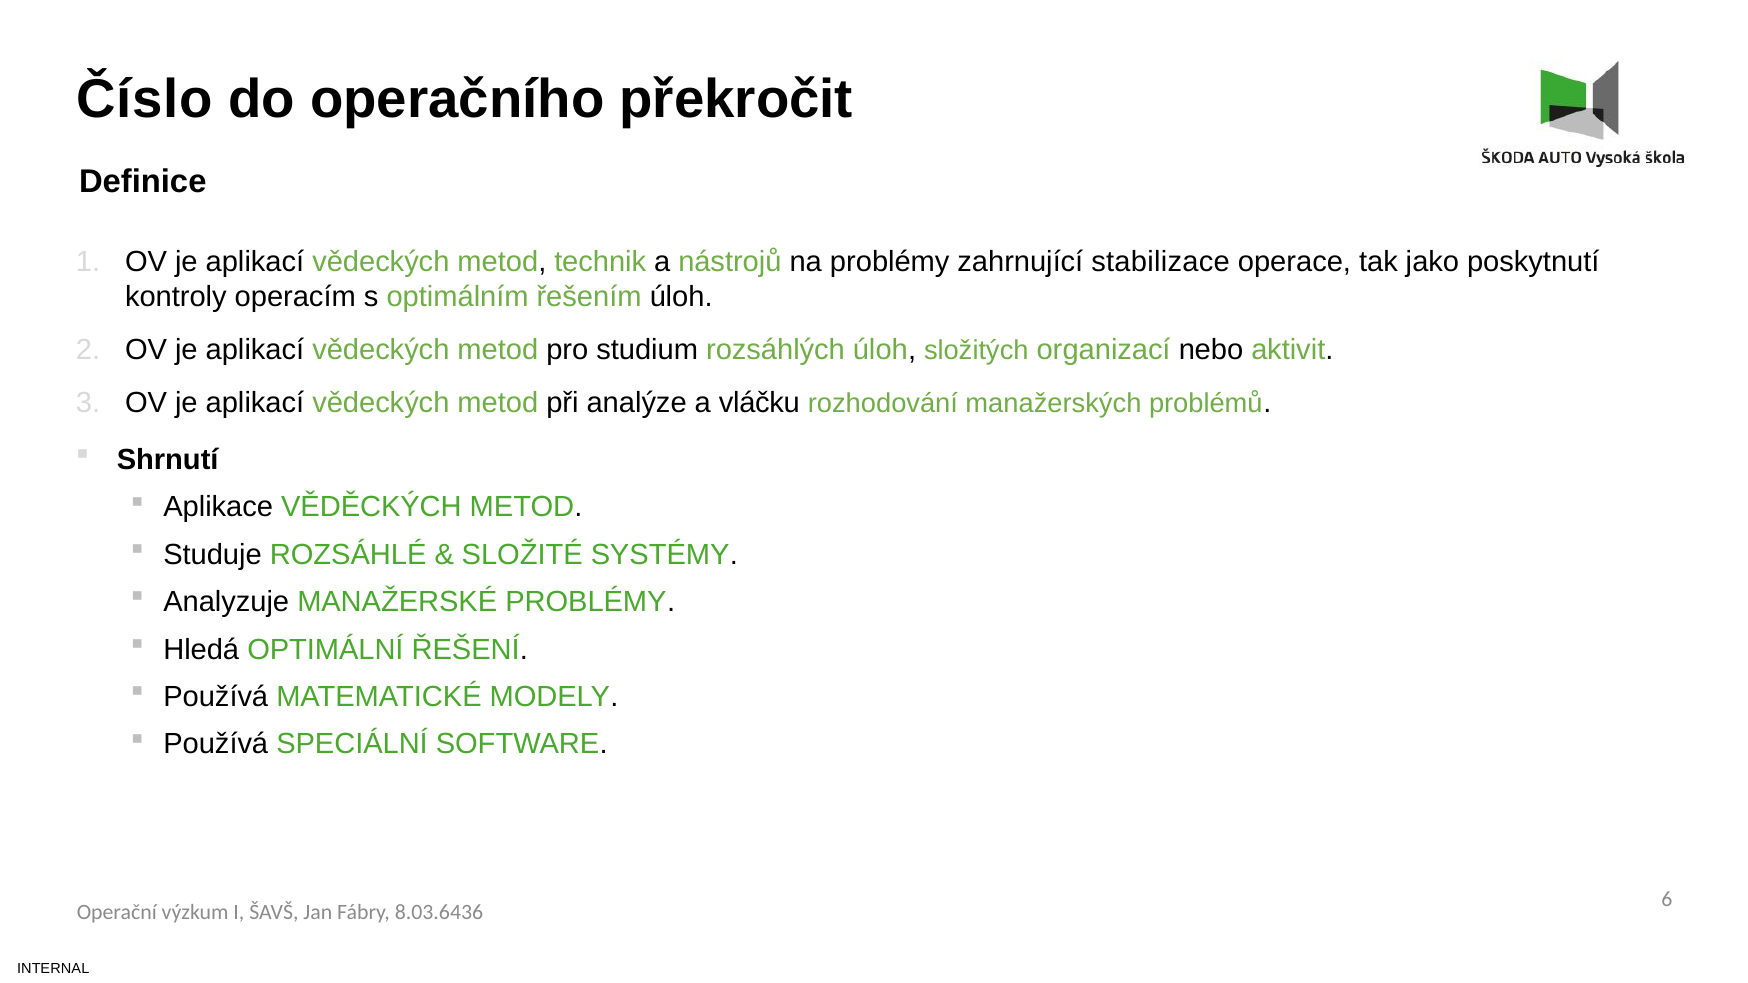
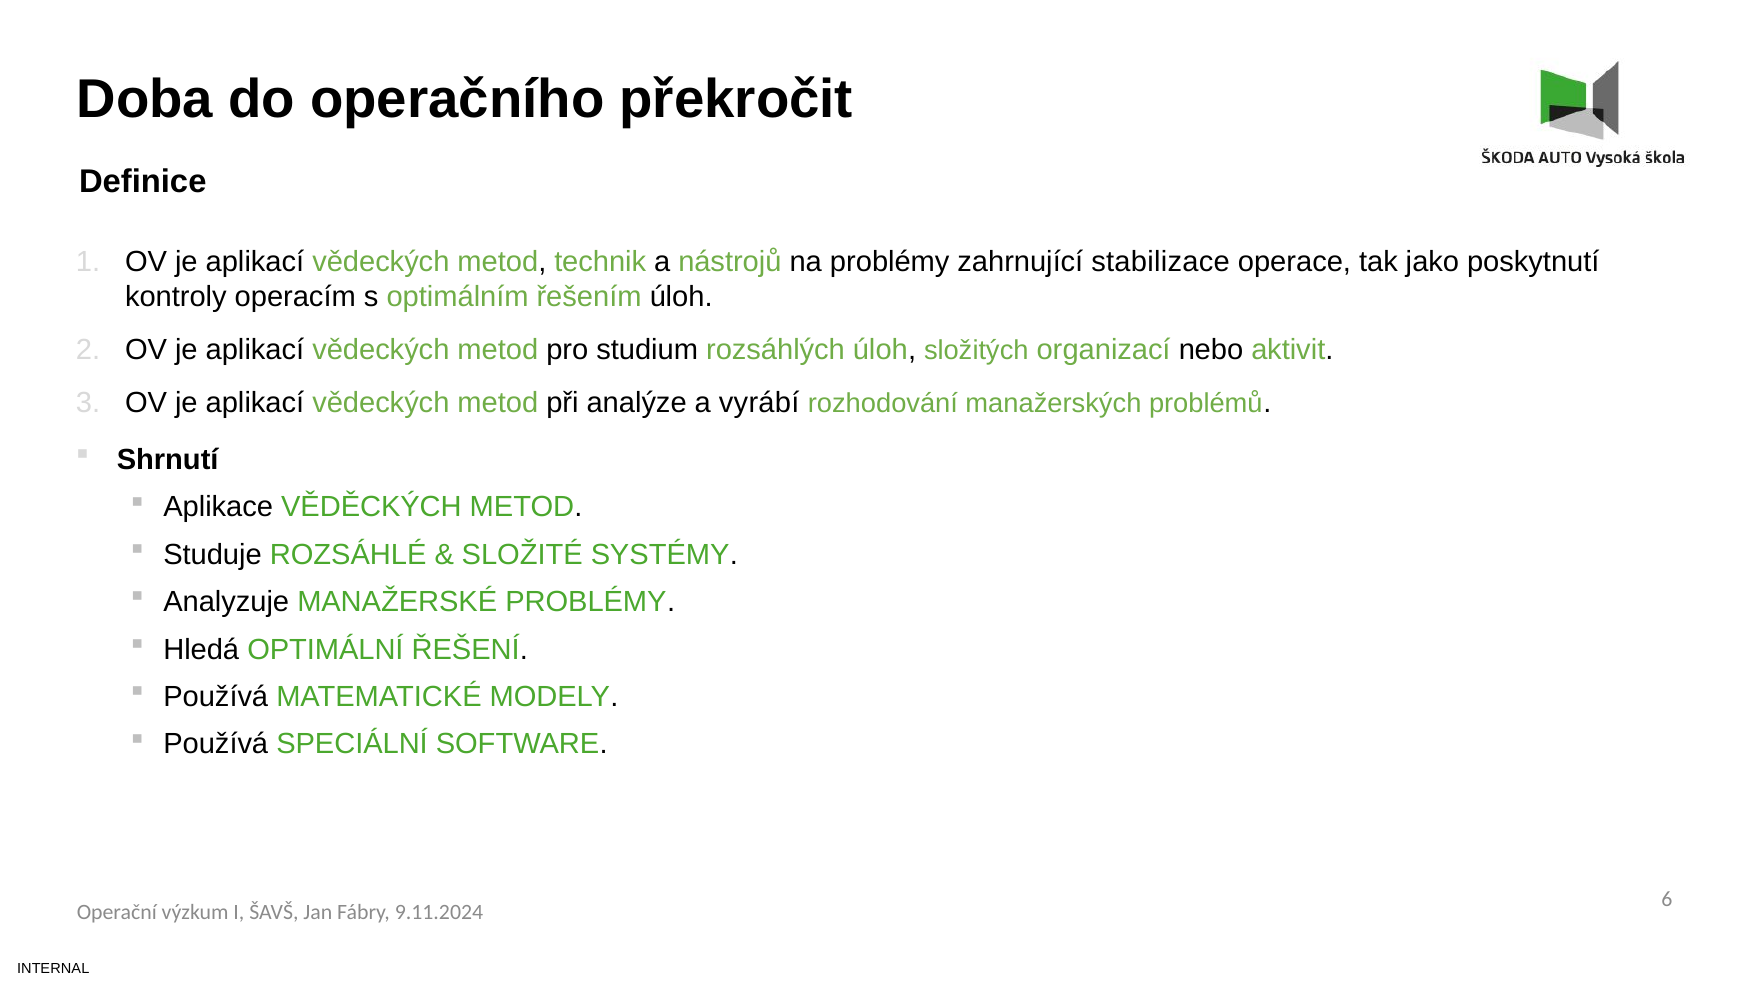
Číslo: Číslo -> Doba
vláčku: vláčku -> vyrábí
8.03.6436: 8.03.6436 -> 9.11.2024
